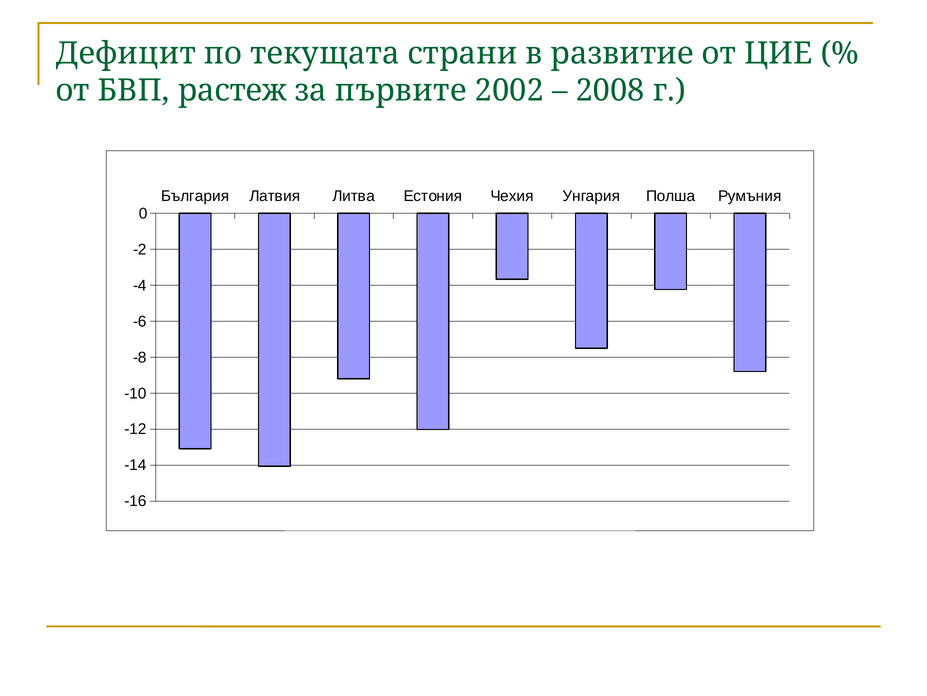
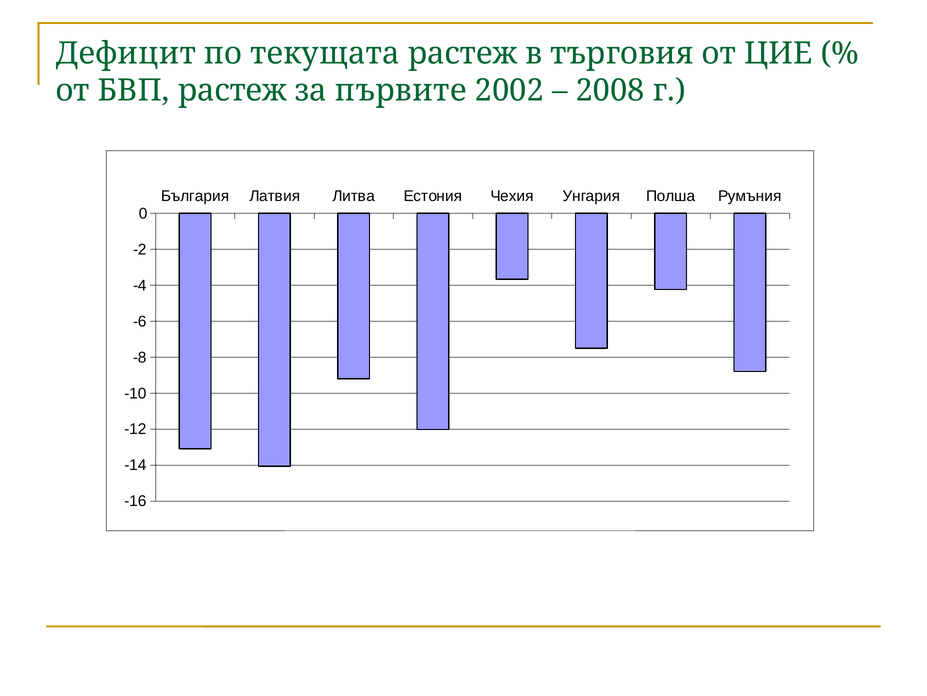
текущата страни: страни -> растеж
развитие: развитие -> търговия
